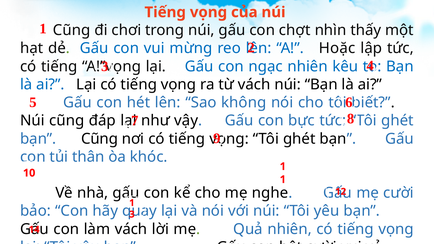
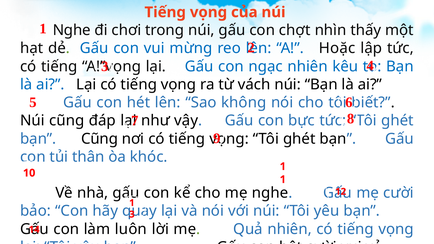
Cũng at (72, 30): Cũng -> Nghe
làm vách: vách -> luôn
